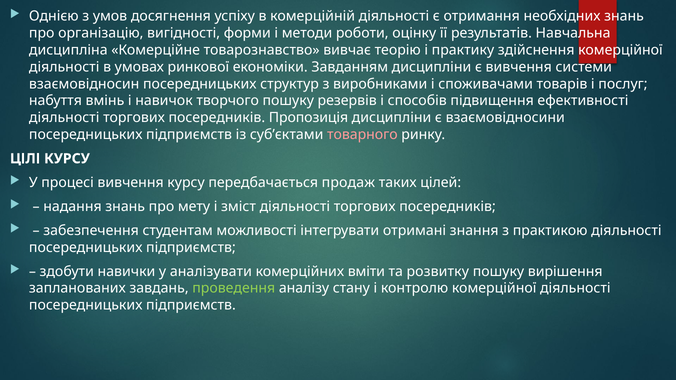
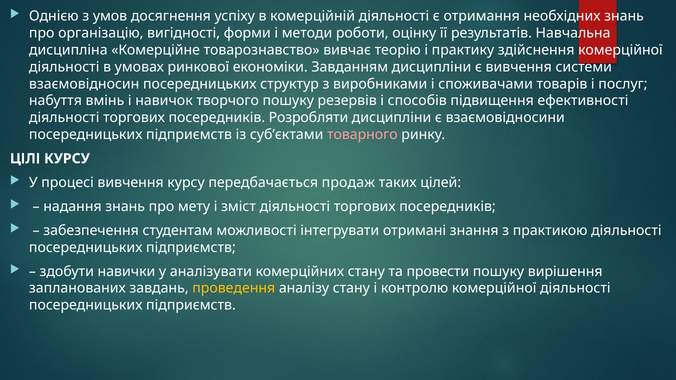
Пропозиція: Пропозиція -> Розробляти
комерційних вміти: вміти -> стану
розвитку: розвитку -> провести
проведення colour: light green -> yellow
